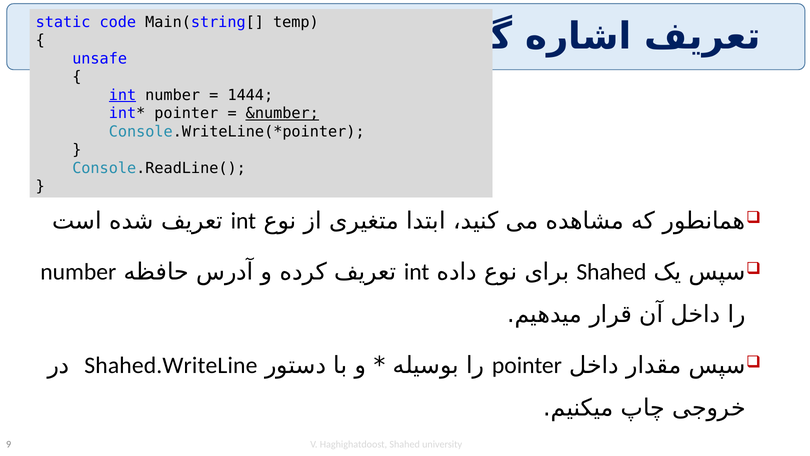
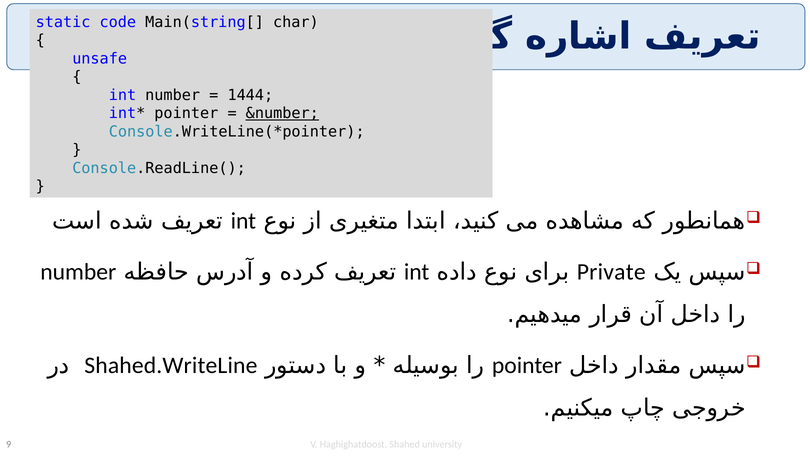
temp: temp -> char
int at (122, 95) underline: present -> none
Shahed at (611, 272): Shahed -> Private
